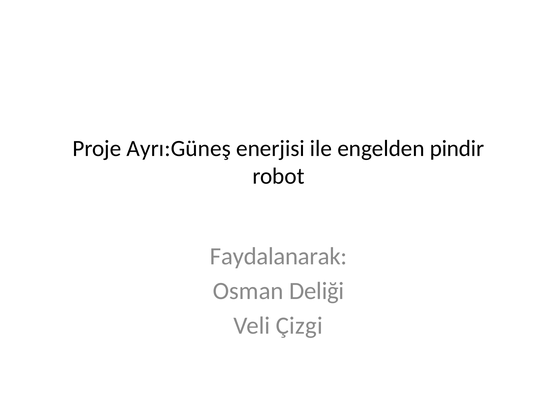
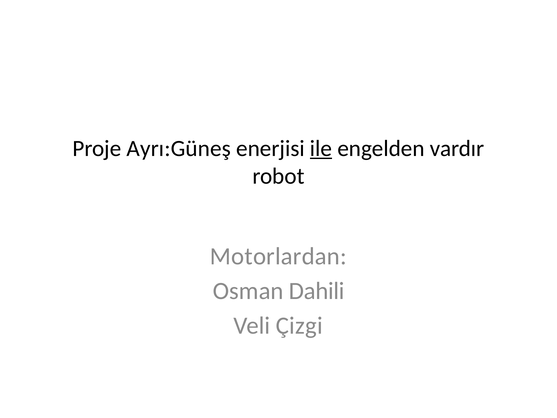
ile underline: none -> present
pindir: pindir -> vardır
Faydalanarak: Faydalanarak -> Motorlardan
Deliği: Deliği -> Dahili
